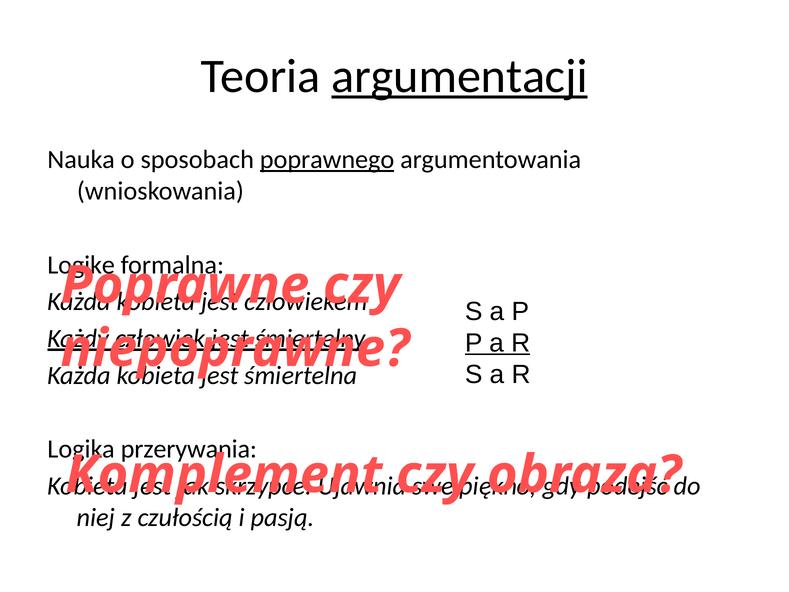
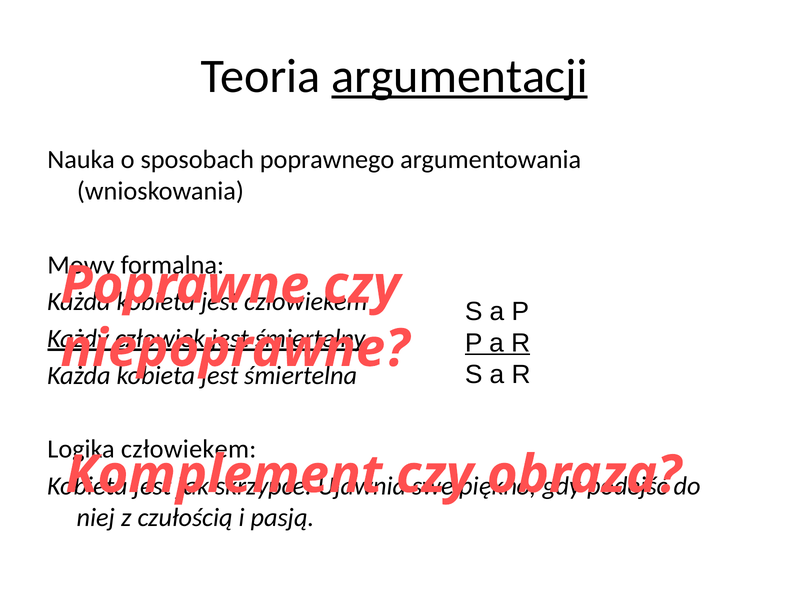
poprawnego underline: present -> none
Logikę: Logikę -> Mowy
Logika przerywania: przerywania -> człowiekem
